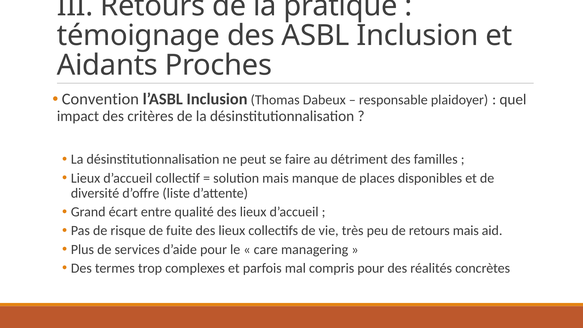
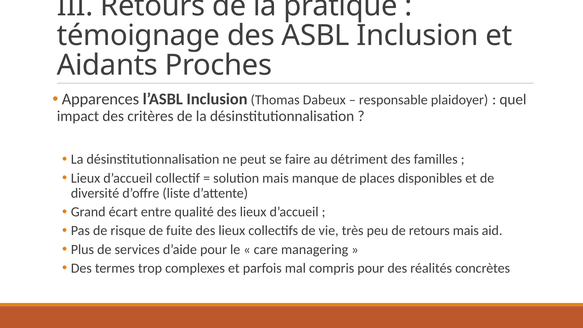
Convention: Convention -> Apparences
